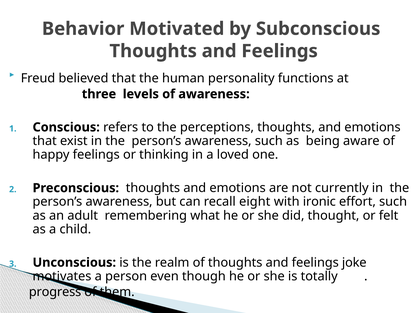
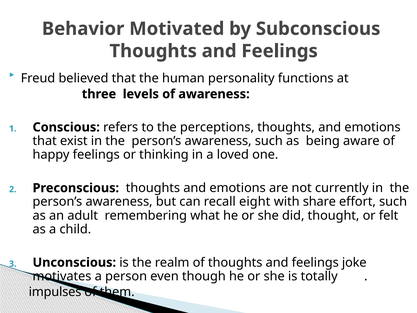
ironic: ironic -> share
progress: progress -> impulses
